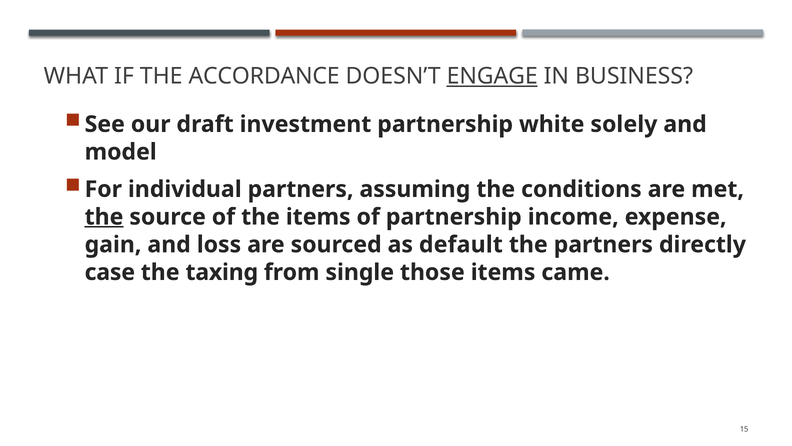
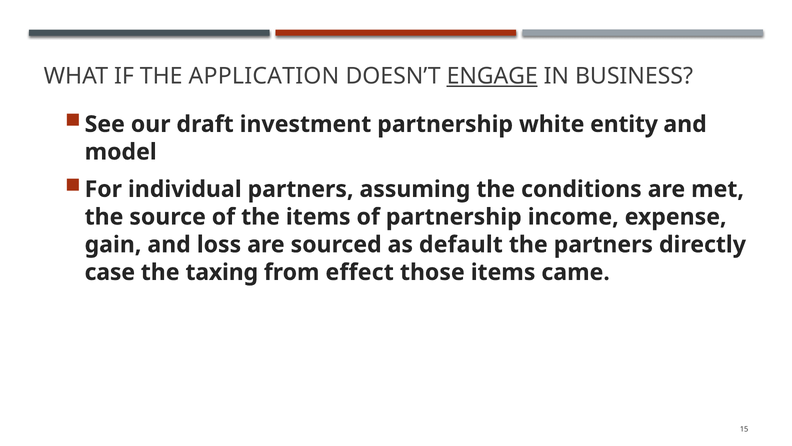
ACCORDANCE: ACCORDANCE -> APPLICATION
solely: solely -> entity
the at (104, 217) underline: present -> none
single: single -> effect
